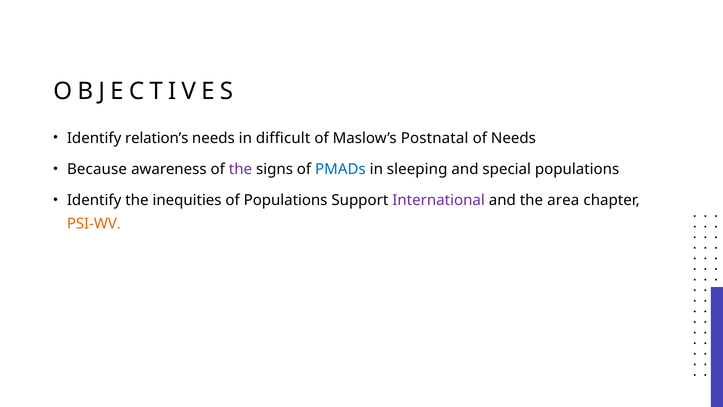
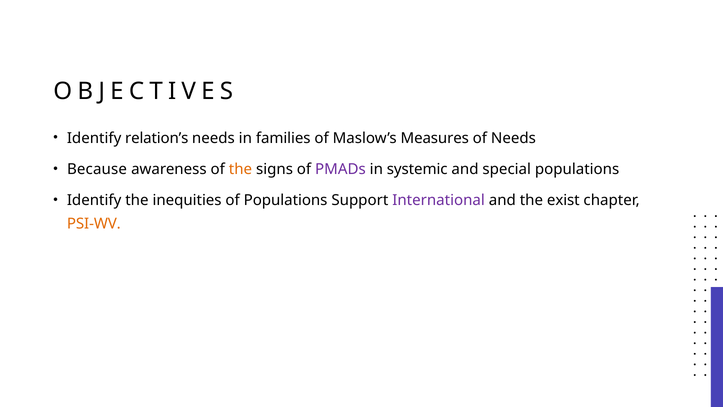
difficult: difficult -> families
Postnatal: Postnatal -> Measures
the at (240, 169) colour: purple -> orange
PMADs colour: blue -> purple
sleeping: sleeping -> systemic
area: area -> exist
